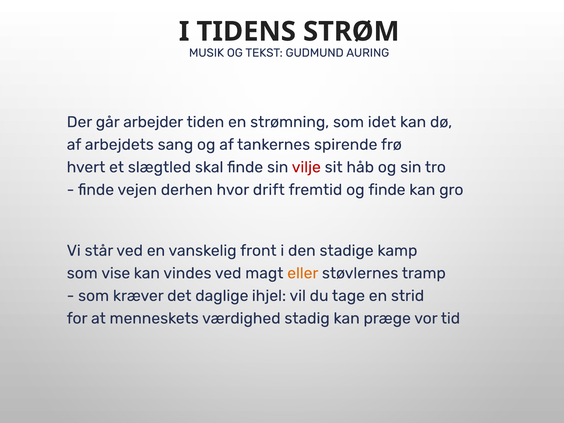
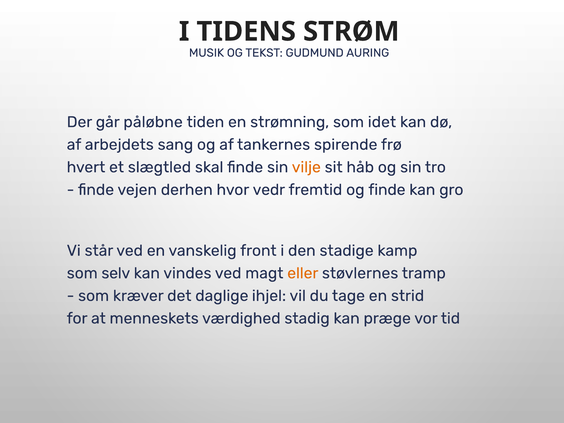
arbejder: arbejder -> påløbne
vilje colour: red -> orange
drift: drift -> vedr
vise: vise -> selv
